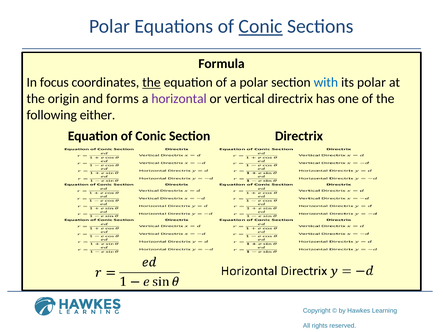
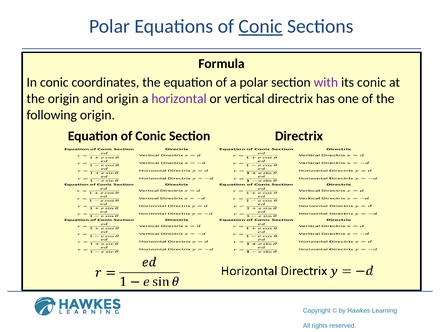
In focus: focus -> conic
the at (151, 83) underline: present -> none
with colour: blue -> purple
its polar: polar -> conic
and forms: forms -> origin
following either: either -> origin
